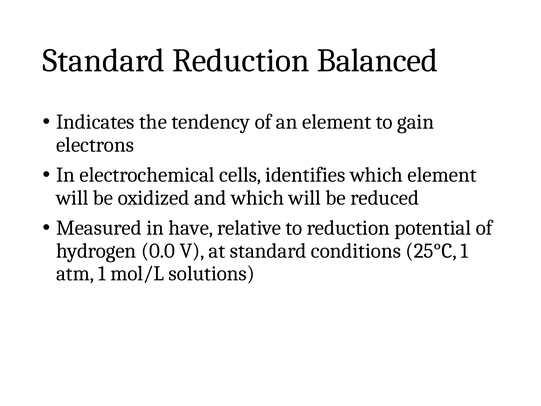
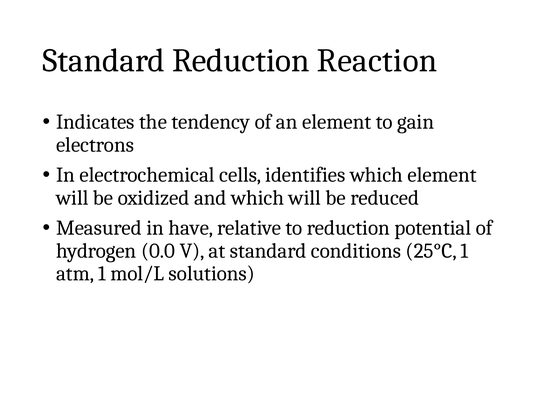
Balanced: Balanced -> Reaction
